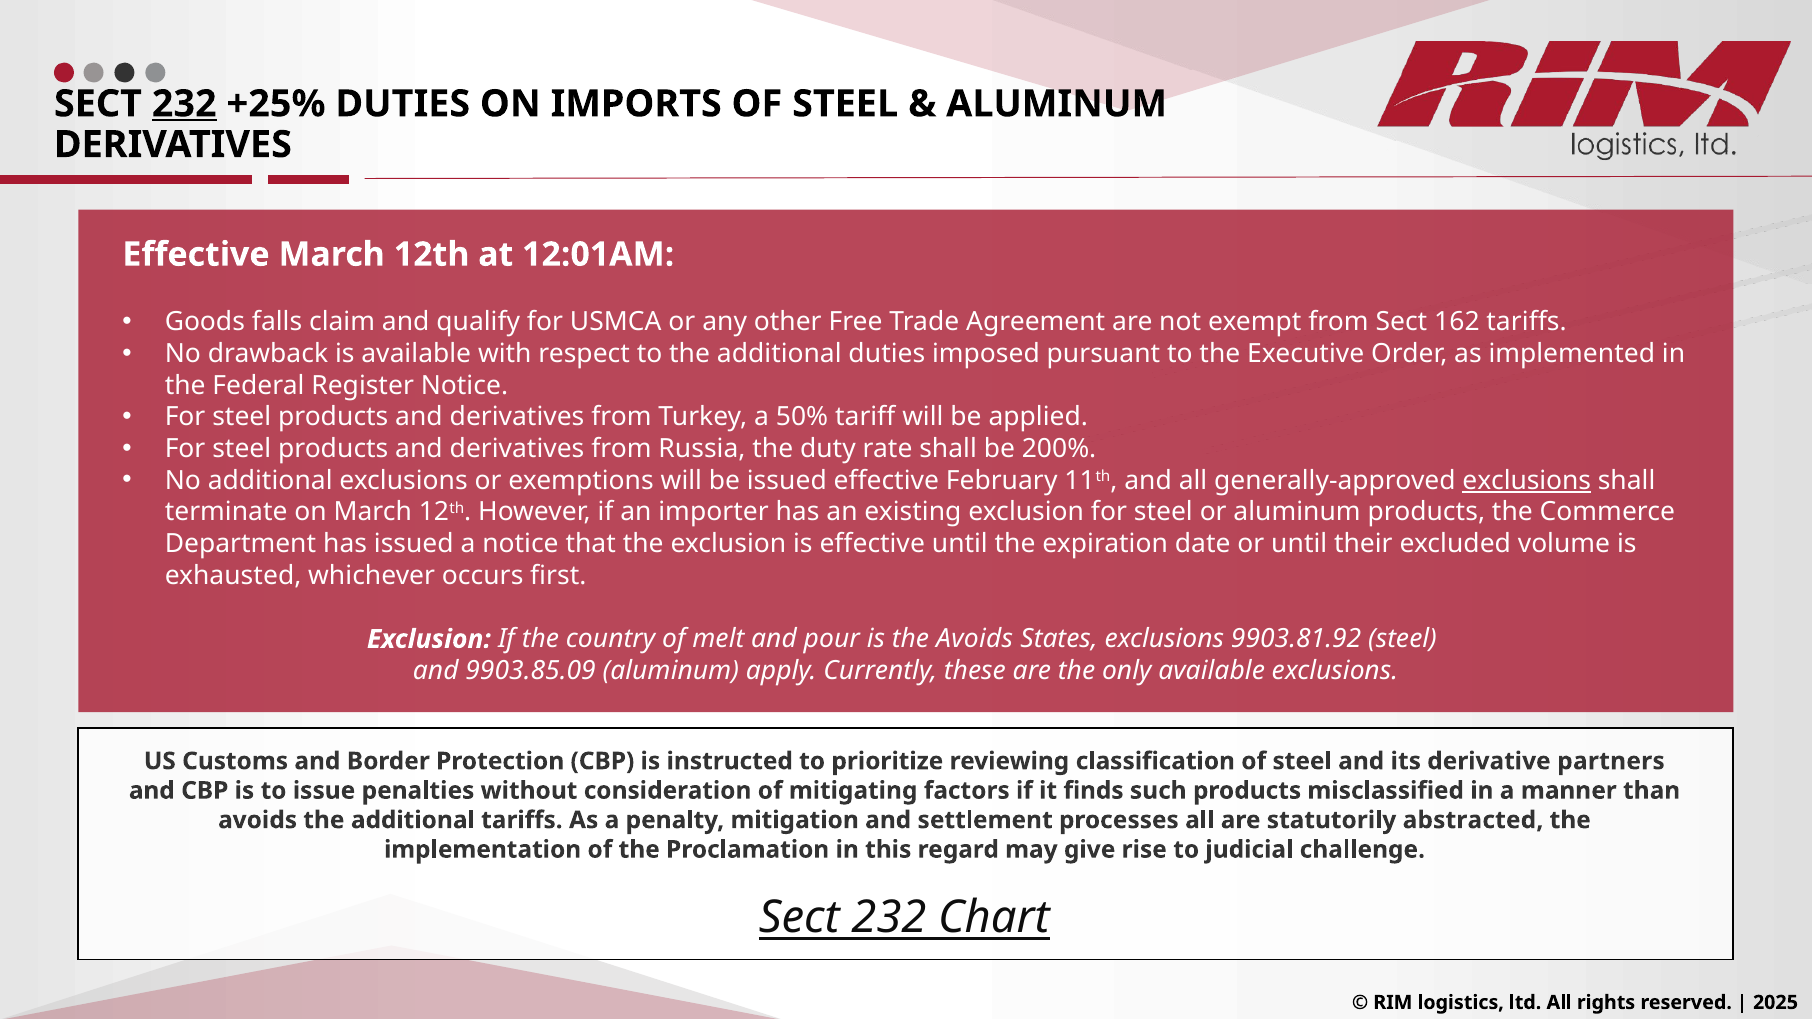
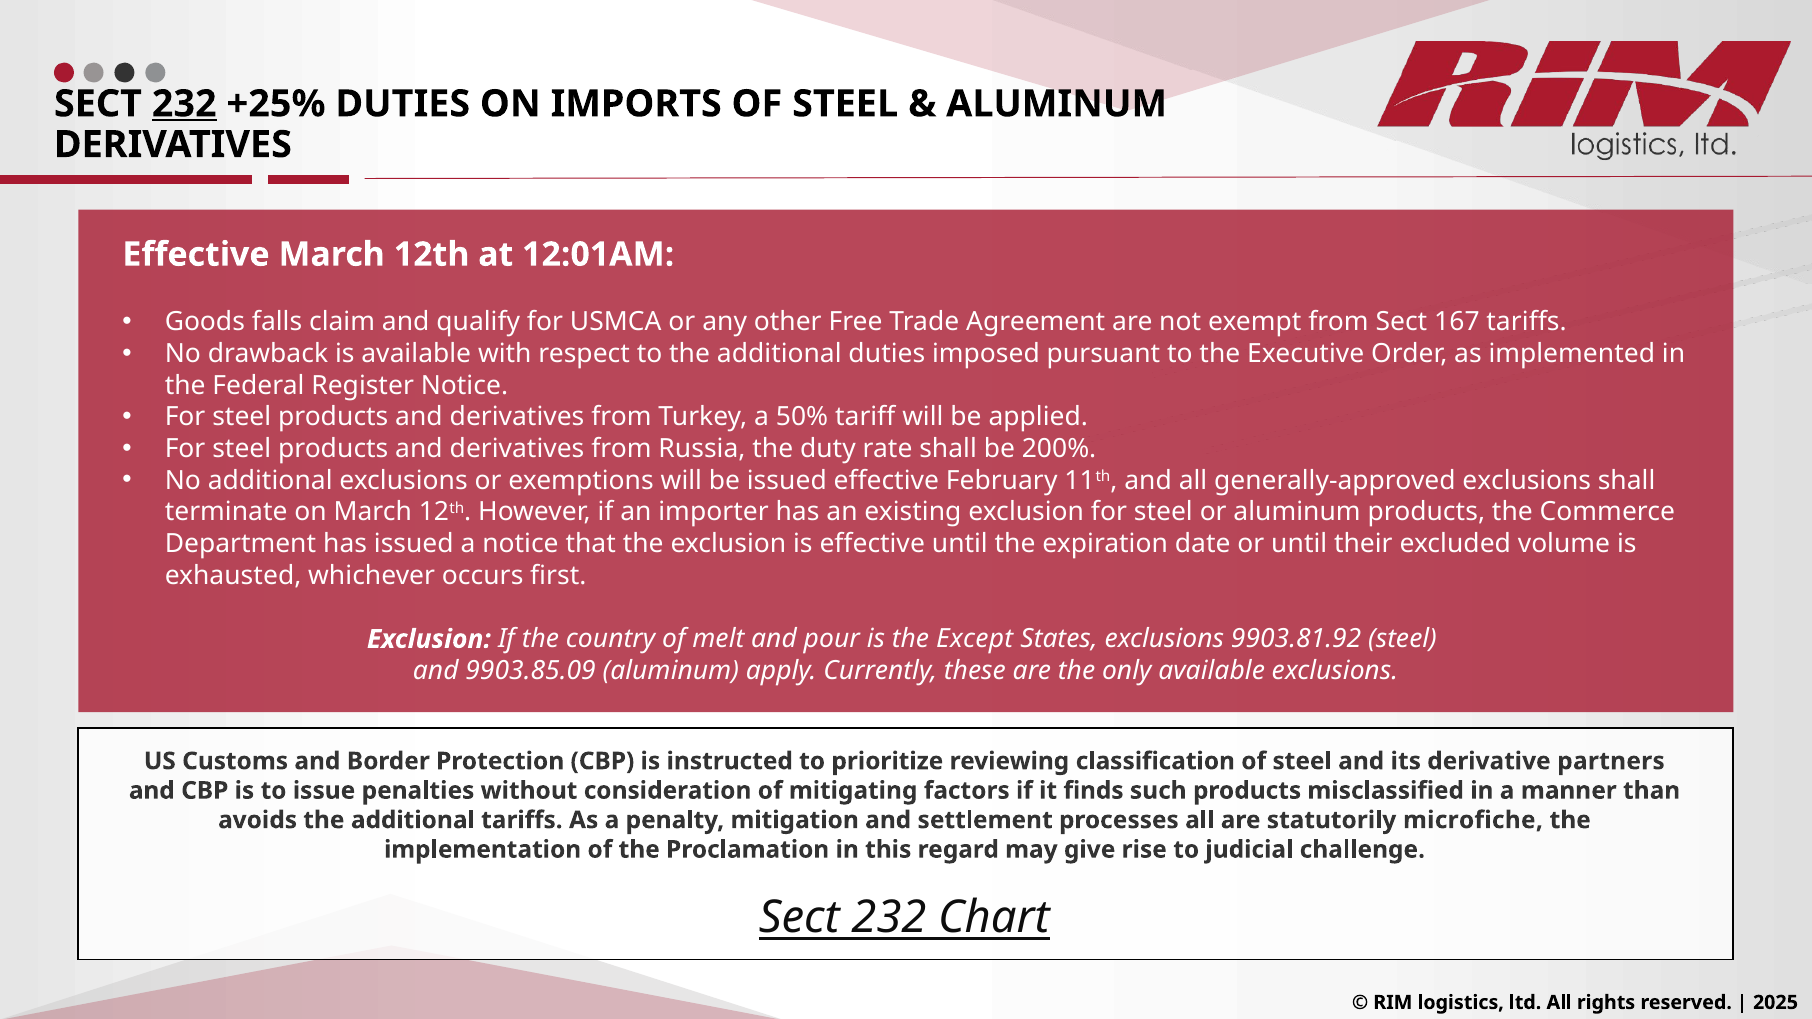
162: 162 -> 167
exclusions at (1527, 481) underline: present -> none
the Avoids: Avoids -> Except
abstracted: abstracted -> microfiche
